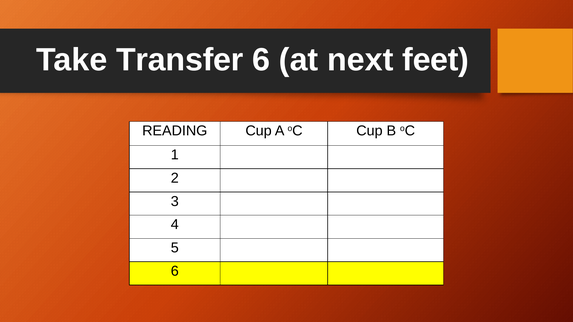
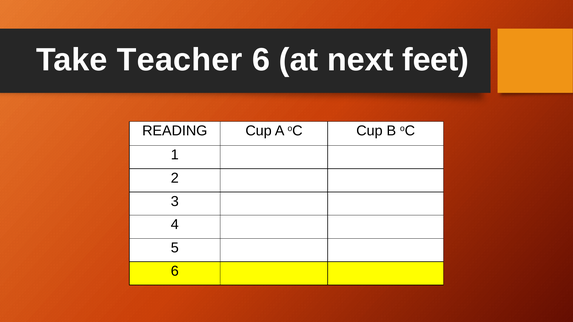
Transfer: Transfer -> Teacher
